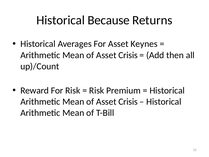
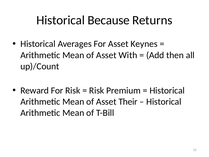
Crisis at (128, 55): Crisis -> With
Crisis at (128, 102): Crisis -> Their
